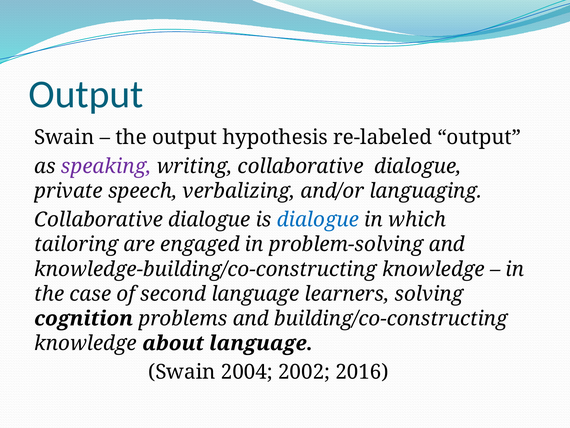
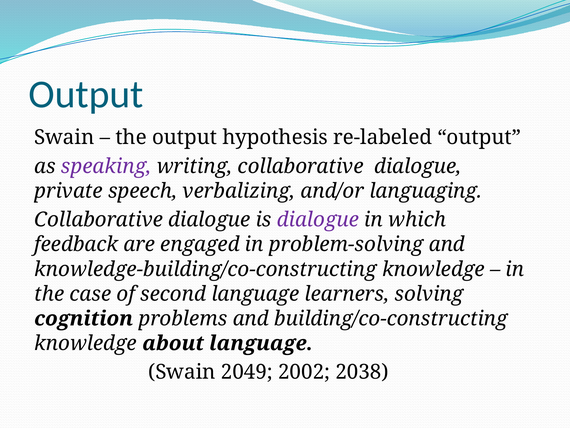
dialogue at (318, 220) colour: blue -> purple
tailoring: tailoring -> feedback
2004: 2004 -> 2049
2016: 2016 -> 2038
